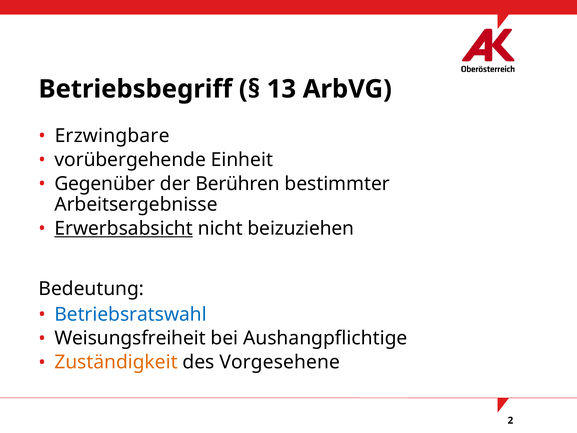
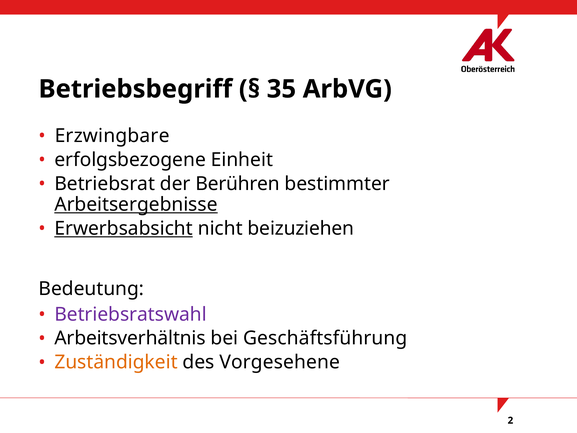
13: 13 -> 35
vorübergehende: vorübergehende -> erfolgsbezogene
Gegenüber: Gegenüber -> Betriebsrat
Arbeitsergebnisse underline: none -> present
Betriebsratswahl colour: blue -> purple
Weisungsfreiheit: Weisungsfreiheit -> Arbeitsverhältnis
Aushangpflichtige: Aushangpflichtige -> Geschäftsführung
